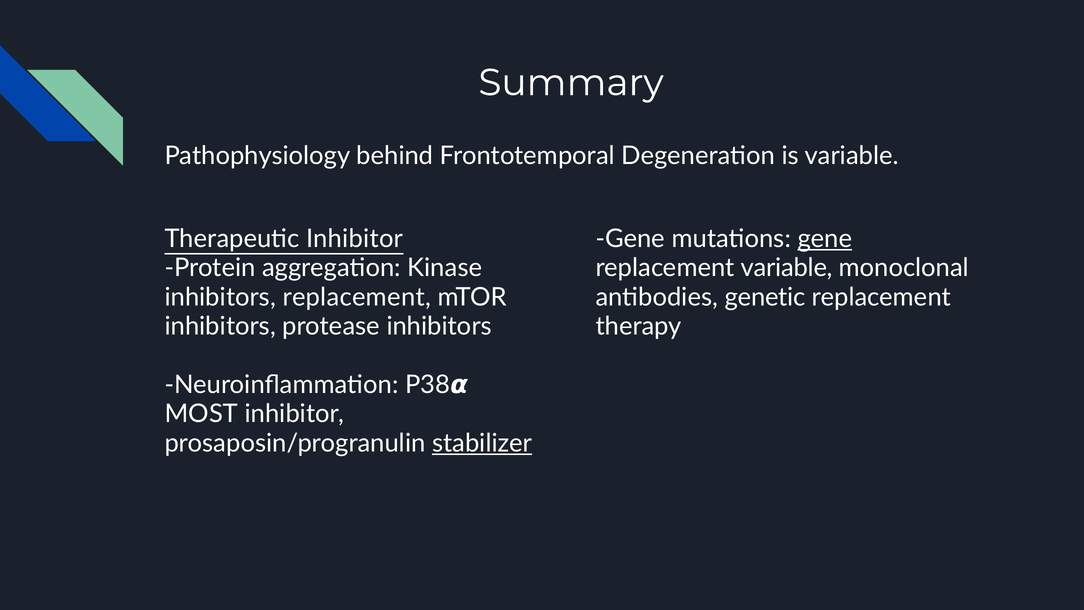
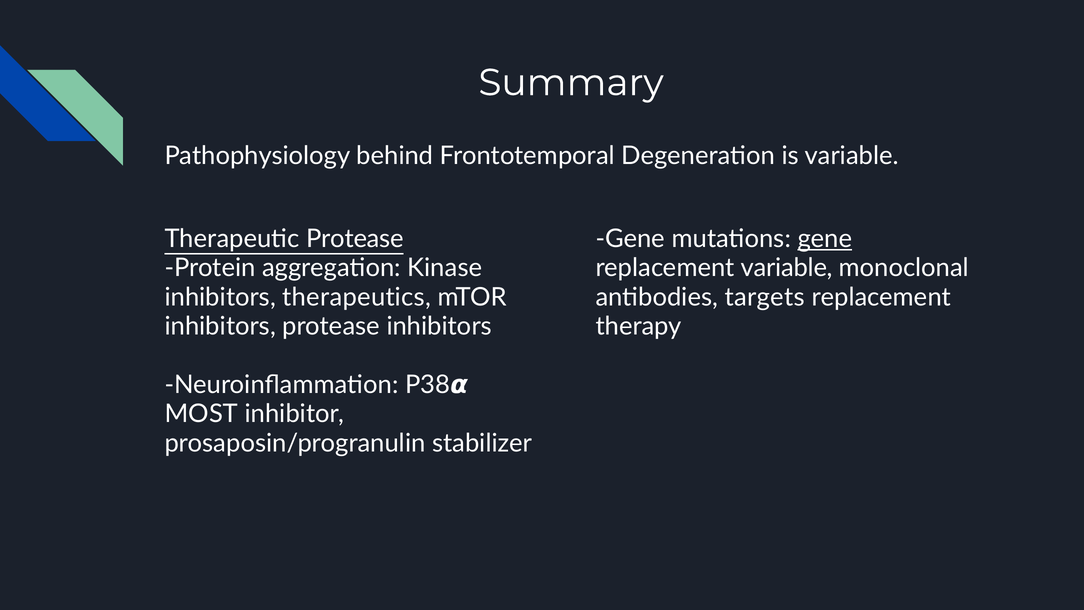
Therapeutic Inhibitor: Inhibitor -> Protease
inhibitors replacement: replacement -> therapeutics
genetic: genetic -> targets
stabilizer underline: present -> none
